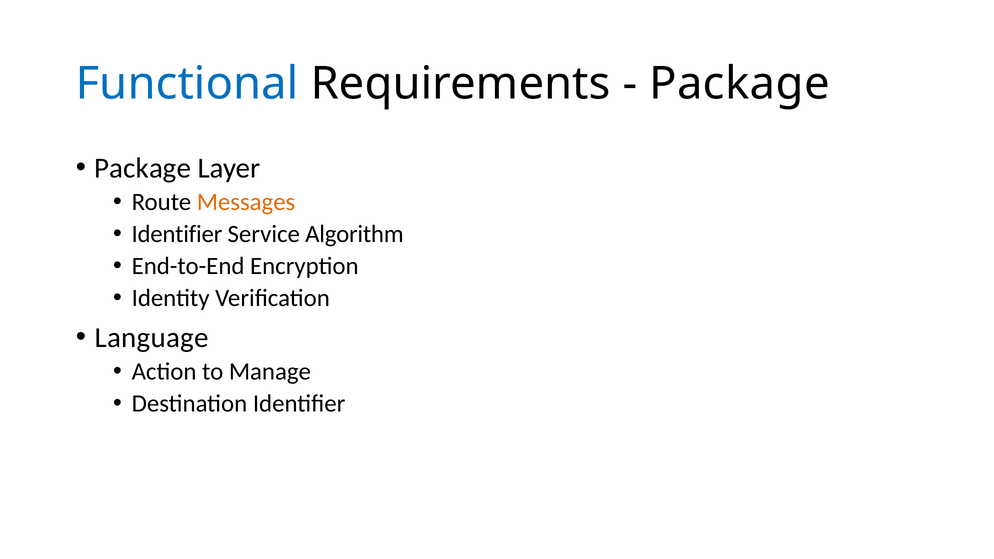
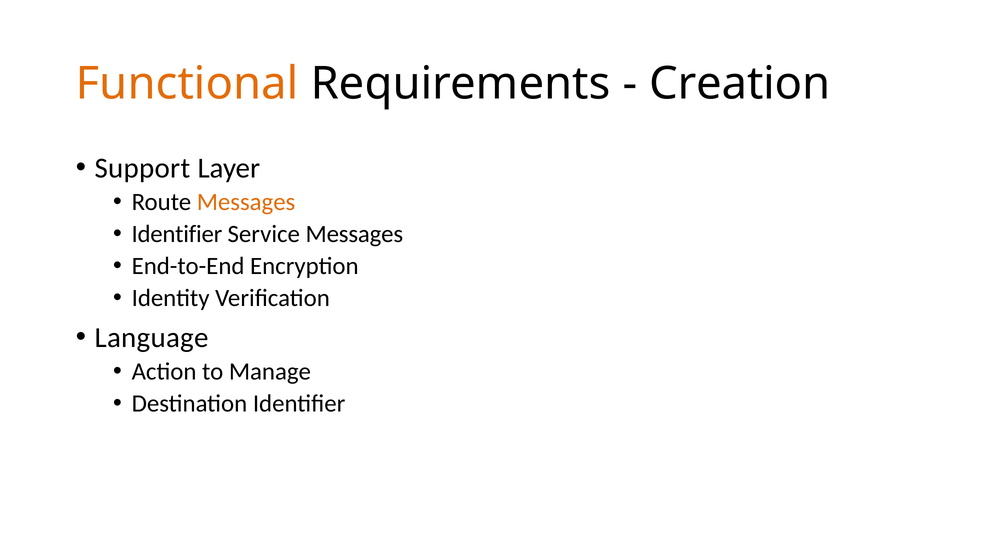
Functional colour: blue -> orange
Package at (739, 83): Package -> Creation
Package at (143, 168): Package -> Support
Service Algorithm: Algorithm -> Messages
